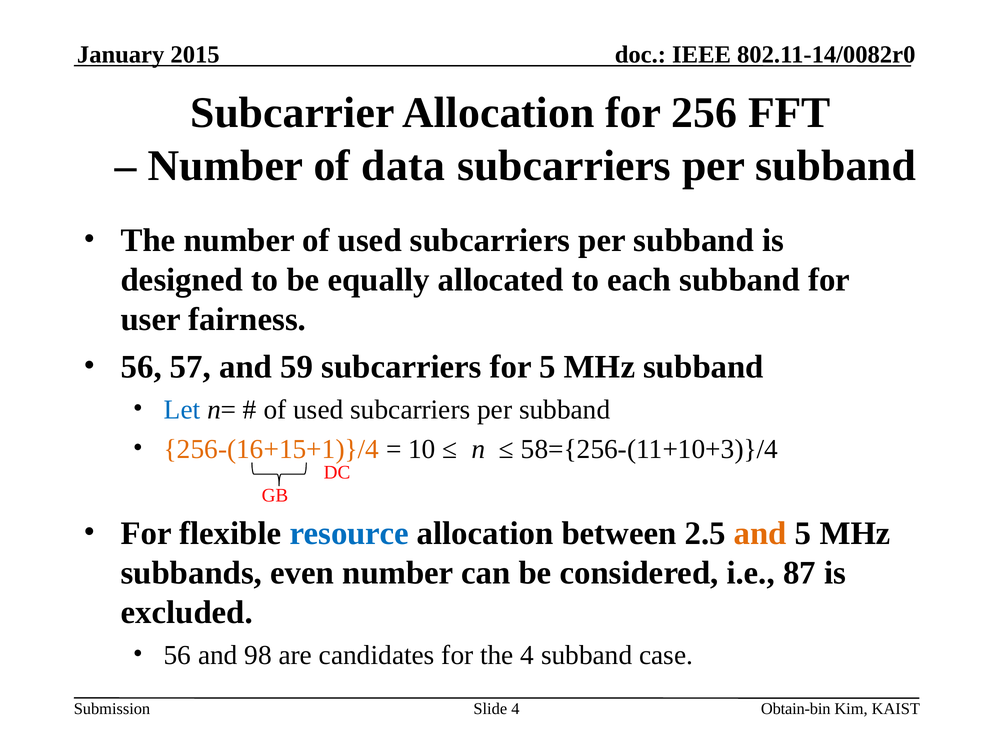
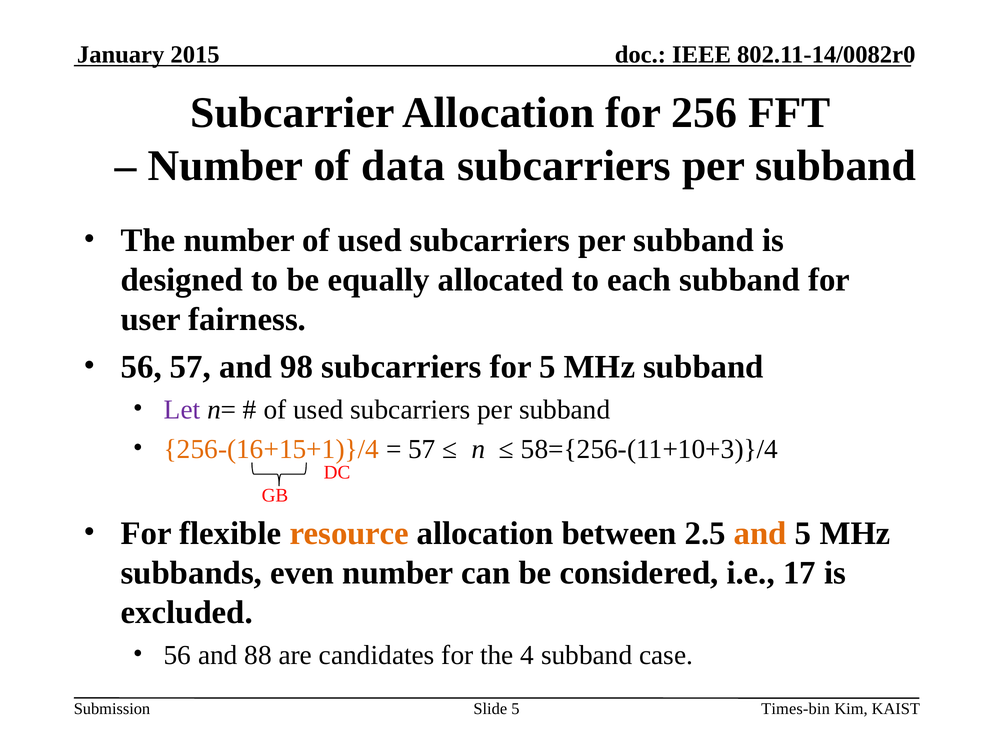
59: 59 -> 98
Let colour: blue -> purple
10 at (422, 449): 10 -> 57
resource colour: blue -> orange
87: 87 -> 17
98: 98 -> 88
Slide 4: 4 -> 5
Obtain-bin: Obtain-bin -> Times-bin
